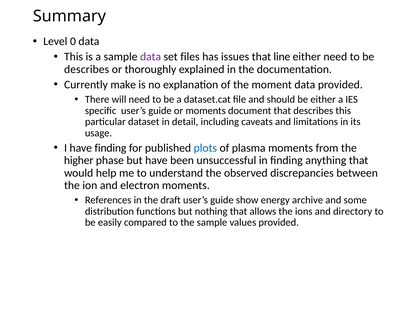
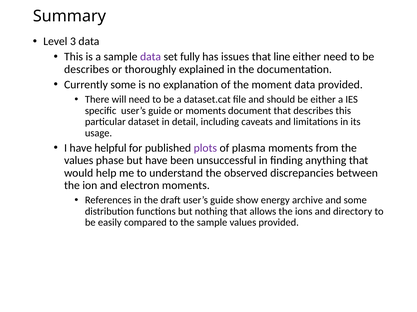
0: 0 -> 3
files: files -> fully
Currently make: make -> some
have finding: finding -> helpful
plots colour: blue -> purple
higher at (79, 161): higher -> values
